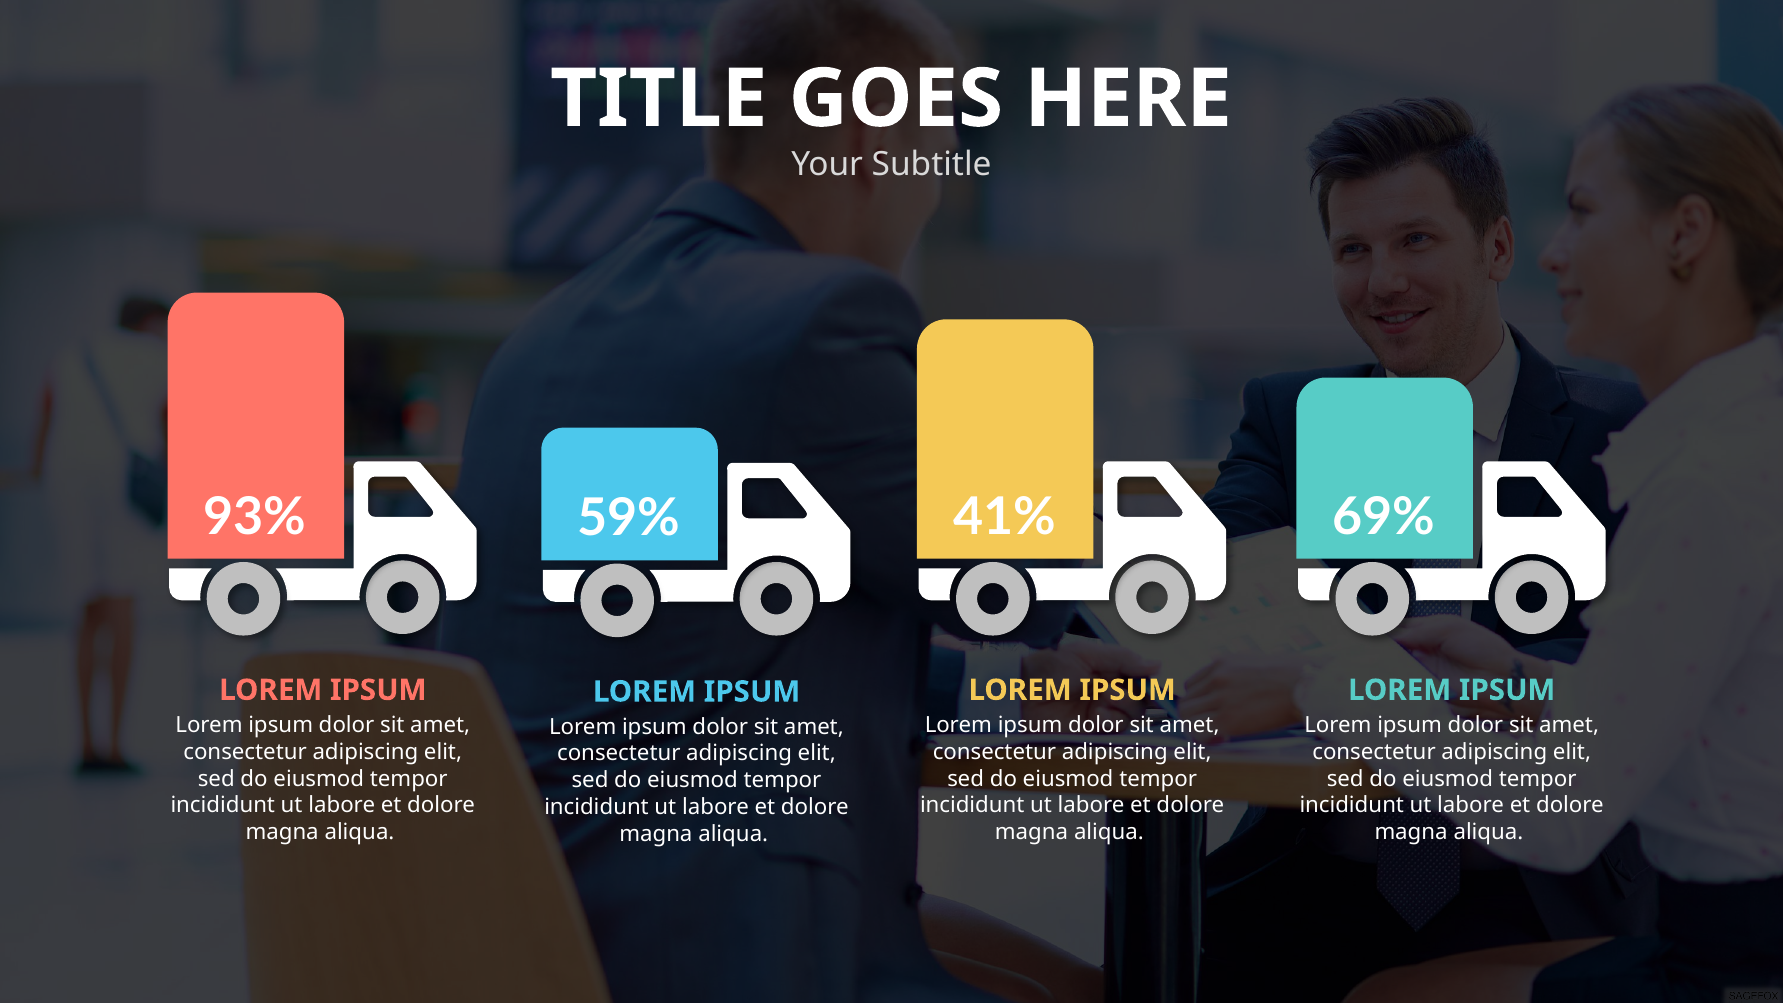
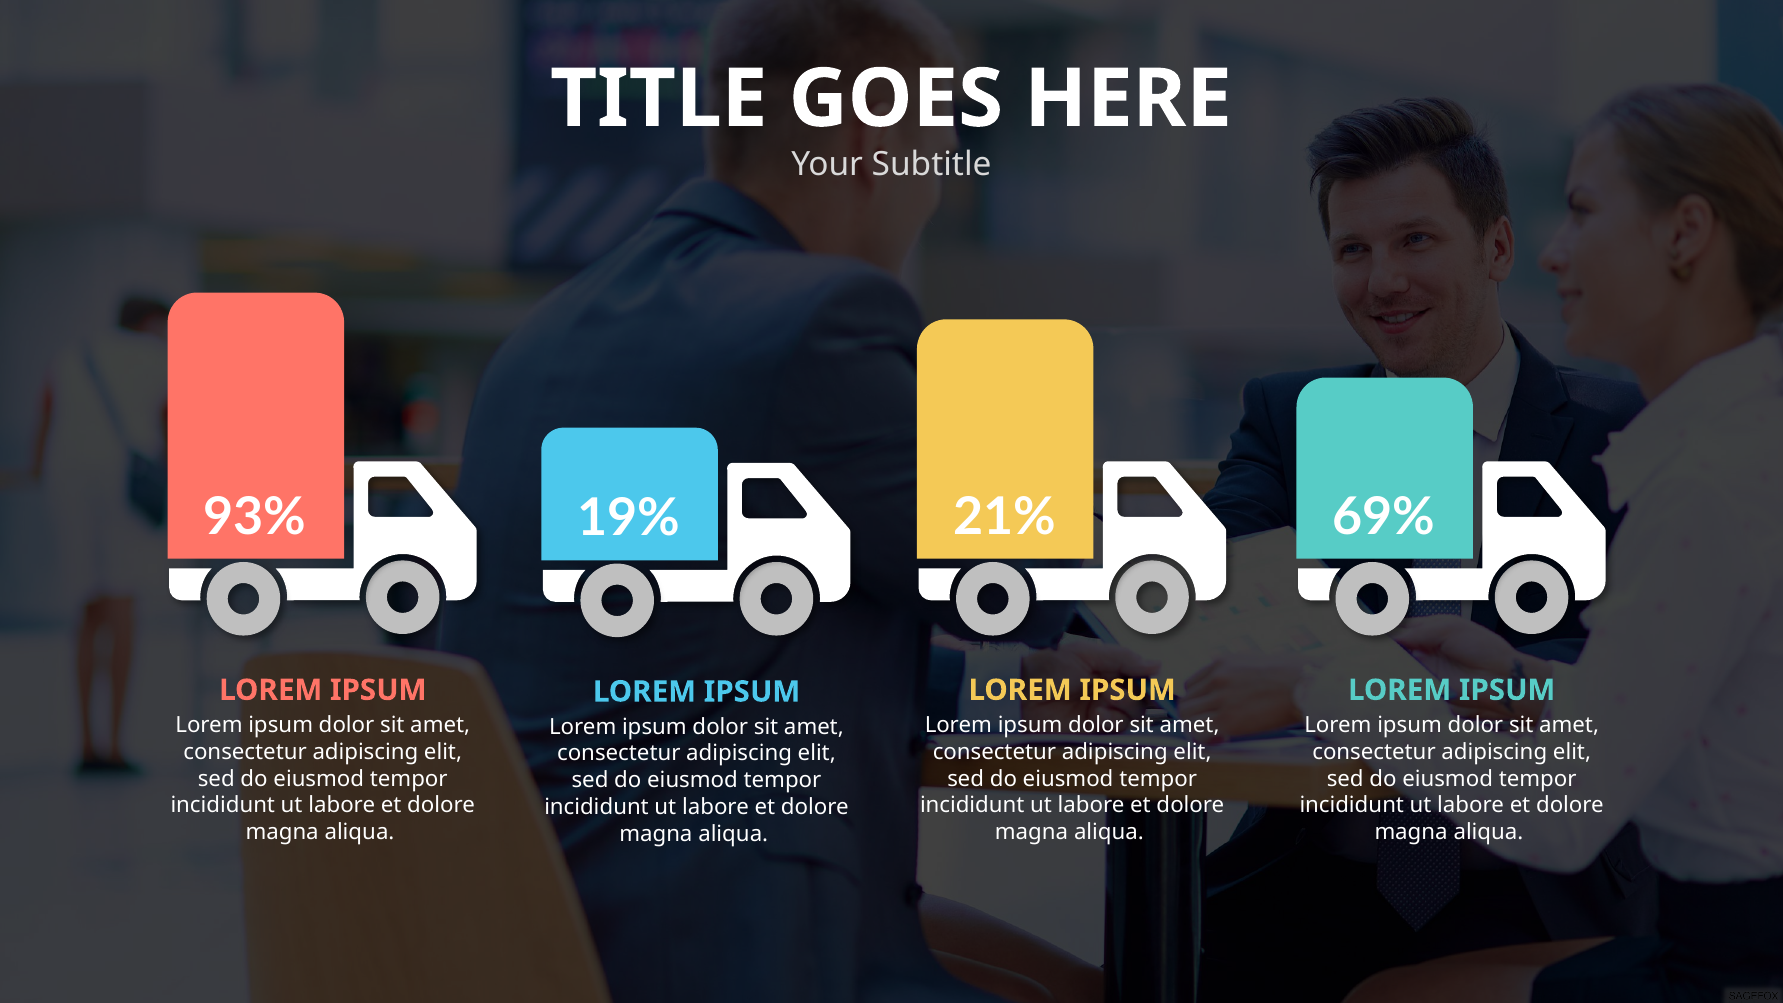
41%: 41% -> 21%
59%: 59% -> 19%
